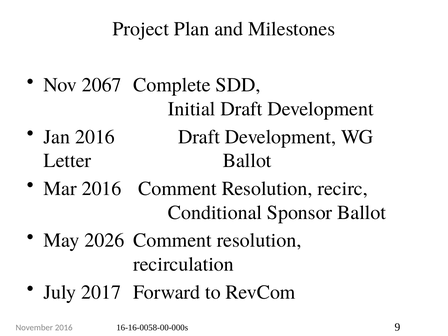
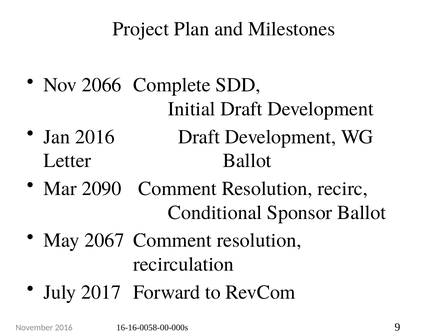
2067: 2067 -> 2066
Mar 2016: 2016 -> 2090
2026: 2026 -> 2067
